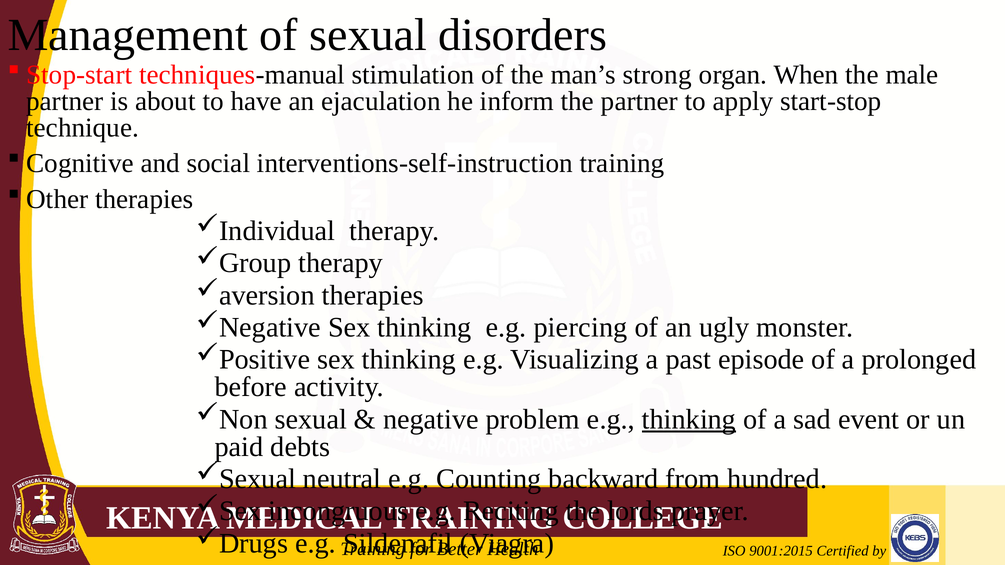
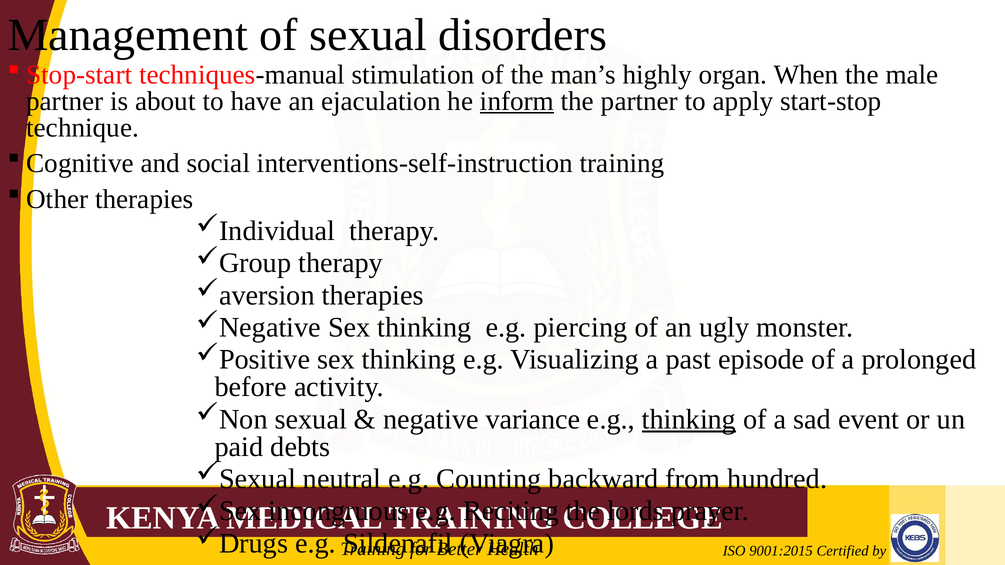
strong: strong -> highly
inform underline: none -> present
problem: problem -> variance
